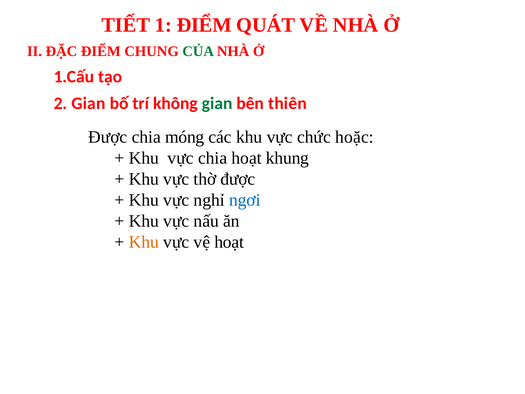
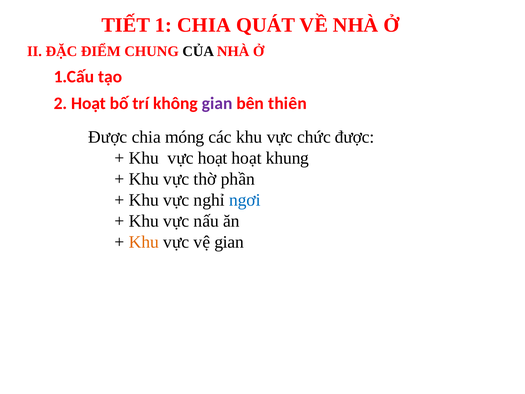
1 ĐIỂM: ĐIỂM -> CHIA
CỦA colour: green -> black
2 Gian: Gian -> Hoạt
gian at (217, 103) colour: green -> purple
chức hoặc: hoặc -> được
vực chia: chia -> hoạt
thờ được: được -> phần
vệ hoạt: hoạt -> gian
